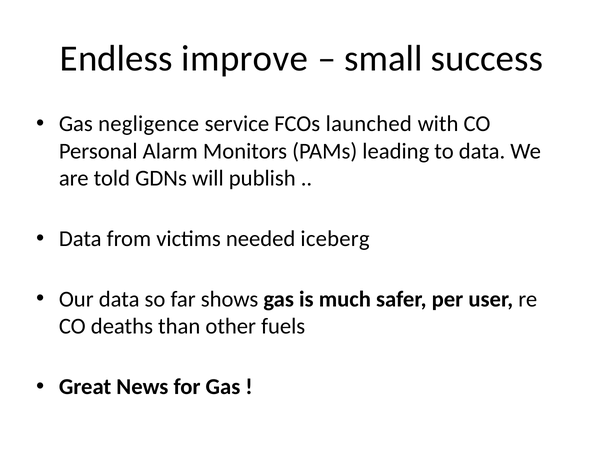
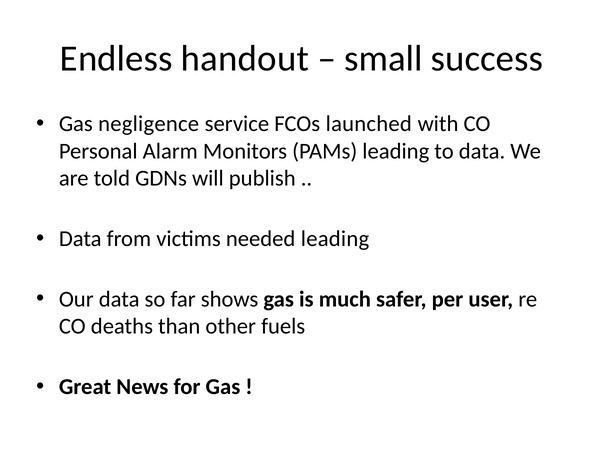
improve: improve -> handout
needed iceberg: iceberg -> leading
